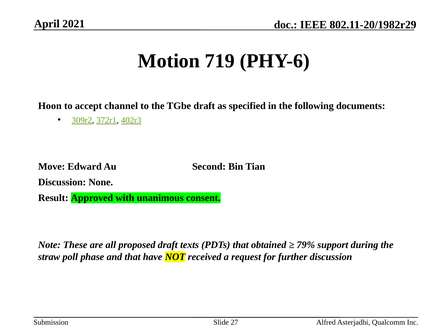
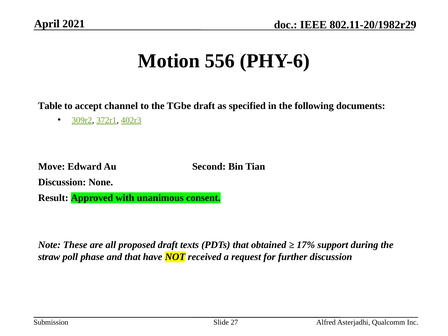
719: 719 -> 556
Hoon: Hoon -> Table
79%: 79% -> 17%
